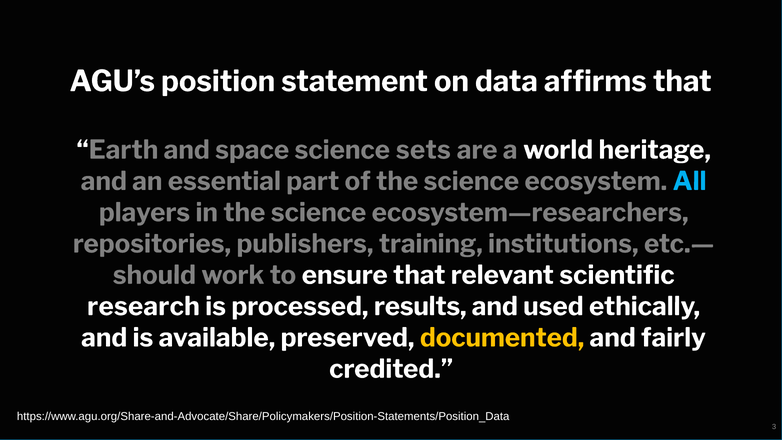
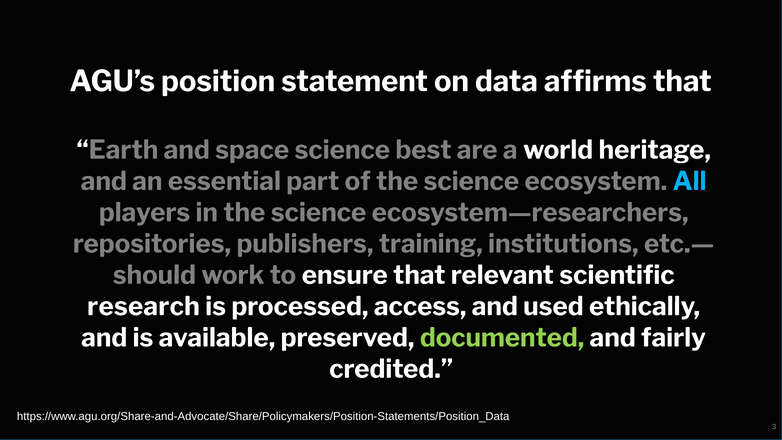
sets: sets -> best
results: results -> access
documented colour: yellow -> light green
